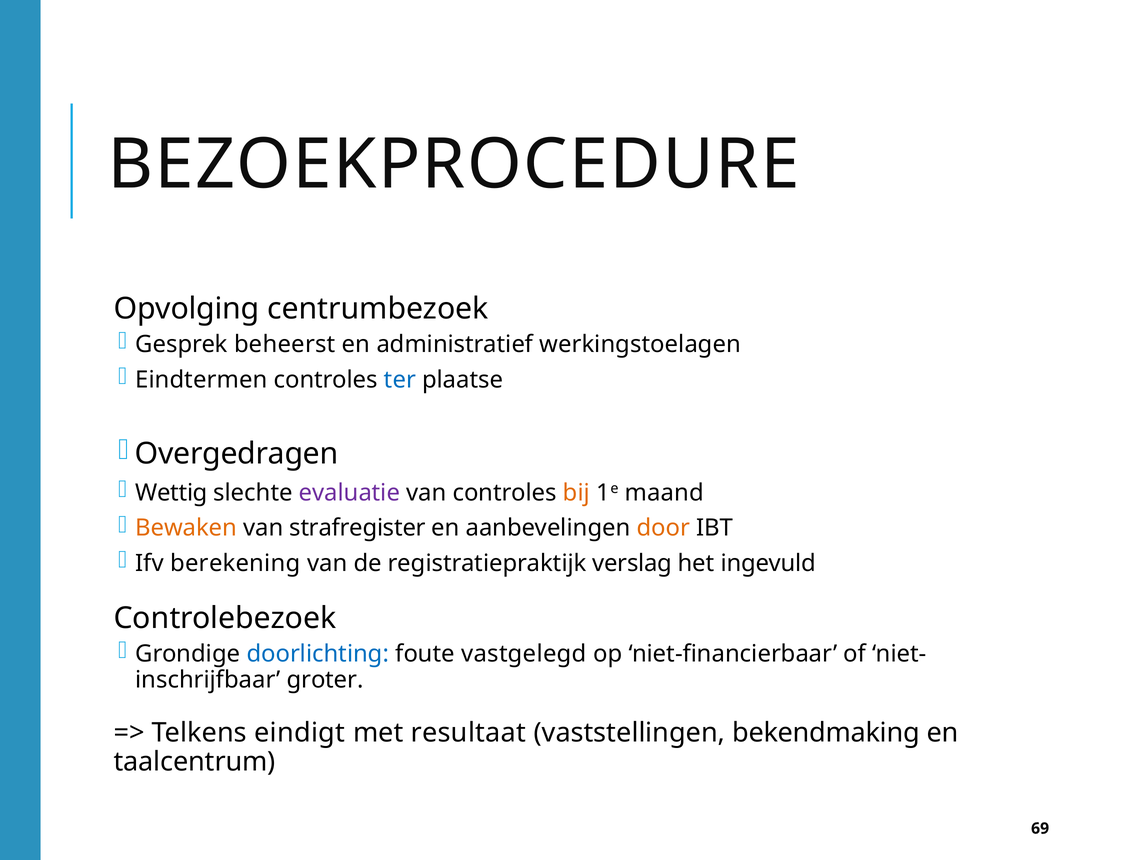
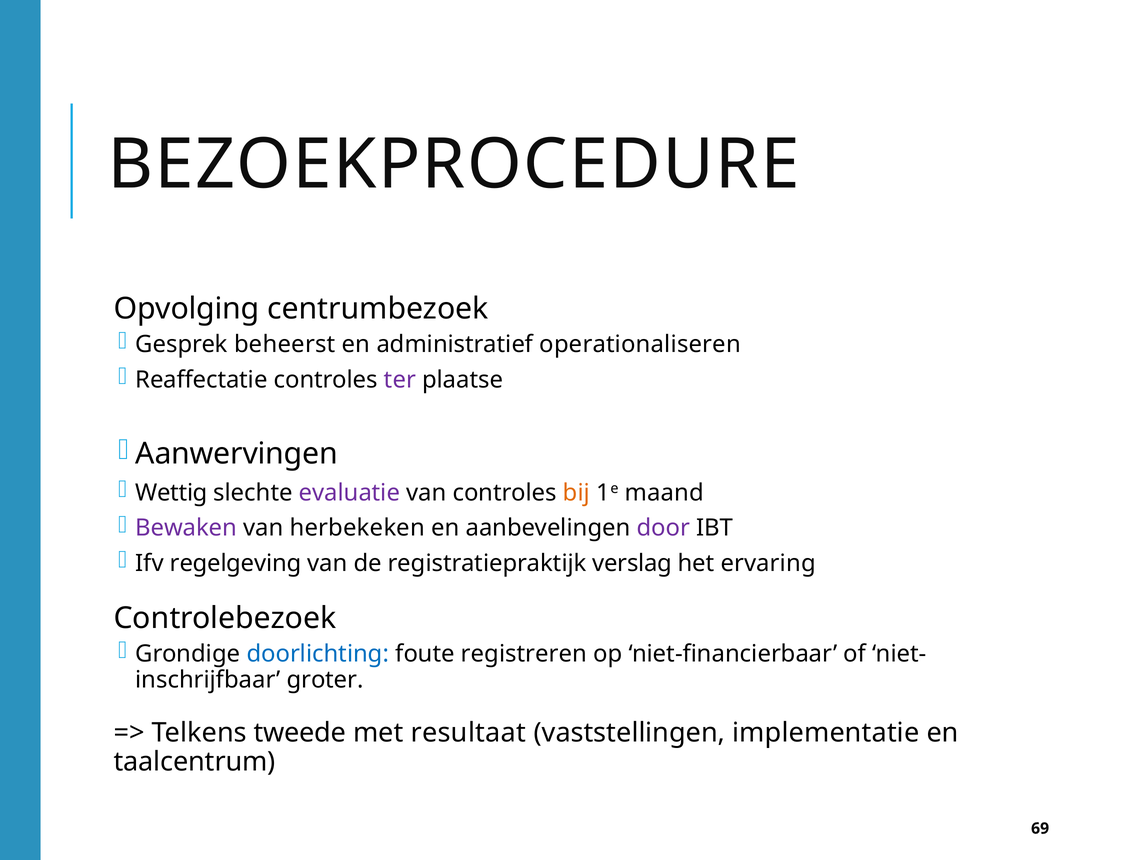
werkingstoelagen: werkingstoelagen -> operationaliseren
Eindtermen: Eindtermen -> Reaffectatie
ter colour: blue -> purple
Overgedragen: Overgedragen -> Aanwervingen
Bewaken colour: orange -> purple
strafregister: strafregister -> herbekeken
door colour: orange -> purple
berekening: berekening -> regelgeving
ingevuld: ingevuld -> ervaring
vastgelegd: vastgelegd -> registreren
eindigt: eindigt -> tweede
bekendmaking: bekendmaking -> implementatie
